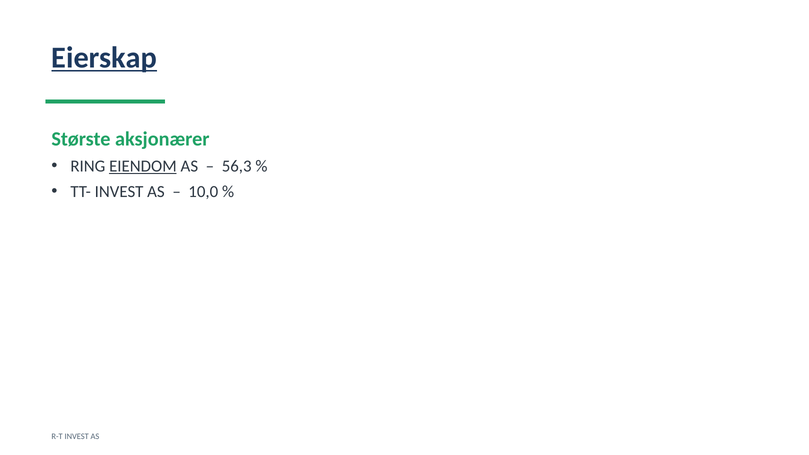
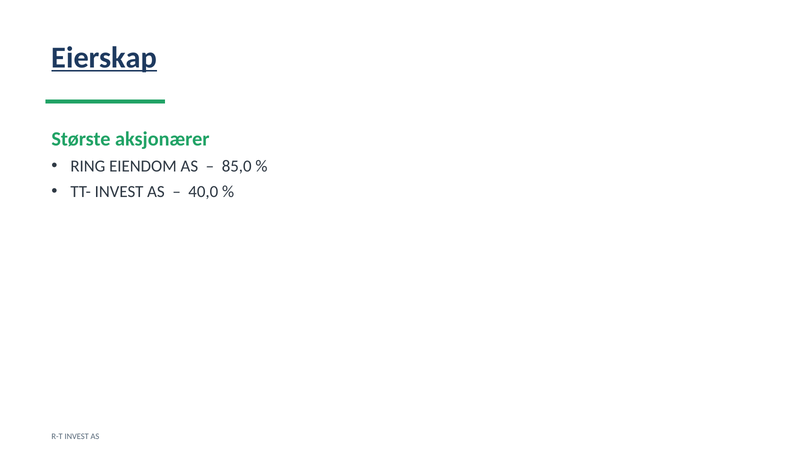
EIENDOM underline: present -> none
56,3: 56,3 -> 85,0
10,0: 10,0 -> 40,0
